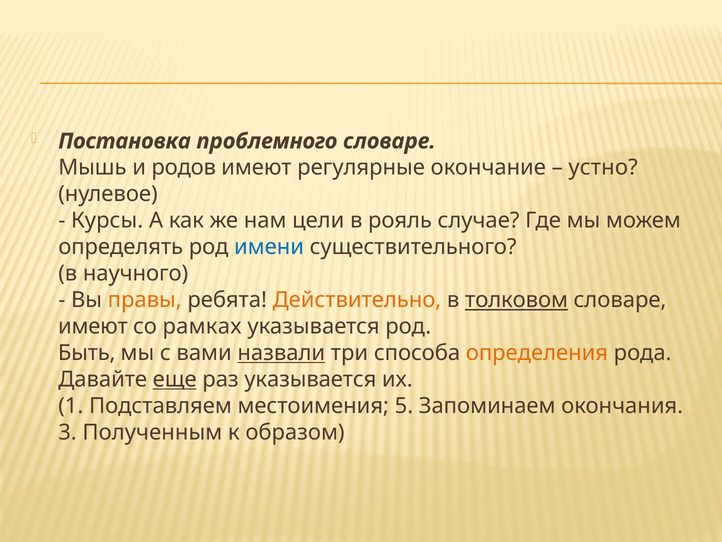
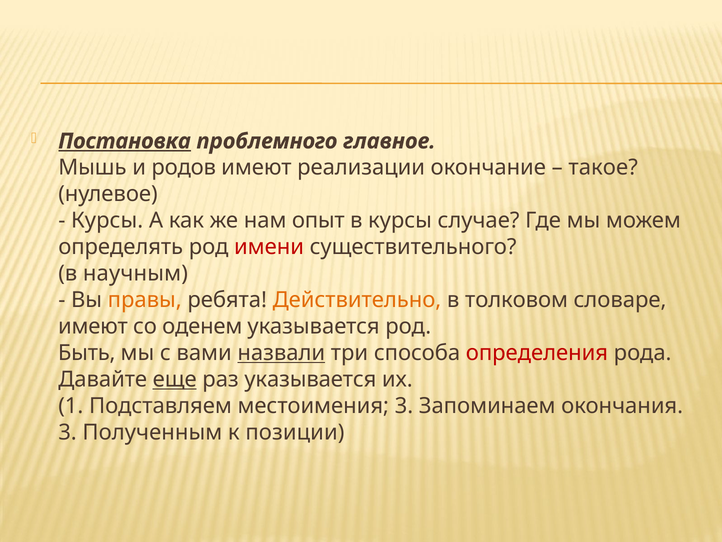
Постановка underline: none -> present
проблемного словаре: словаре -> главное
регулярные: регулярные -> реализации
устно: устно -> такое
цели: цели -> опыт
в рояль: рояль -> курсы
имени colour: blue -> red
научного: научного -> научным
толковом underline: present -> none
рамках: рамках -> оденем
определения colour: orange -> red
местоимения 5: 5 -> 3
образом: образом -> позиции
